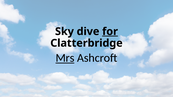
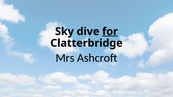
Mrs underline: present -> none
